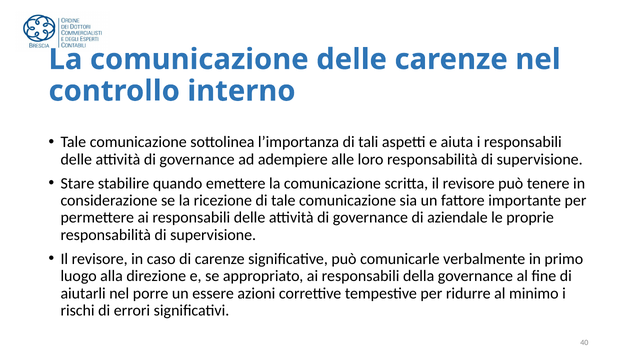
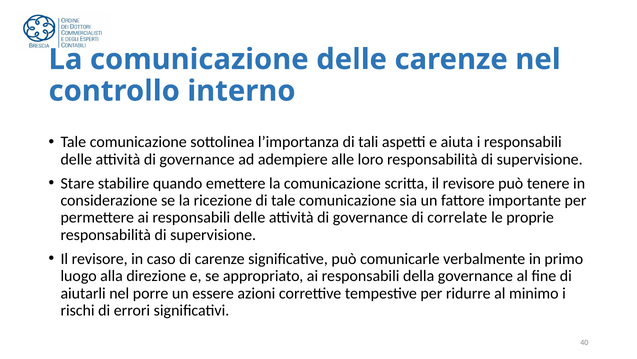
aziendale: aziendale -> correlate
